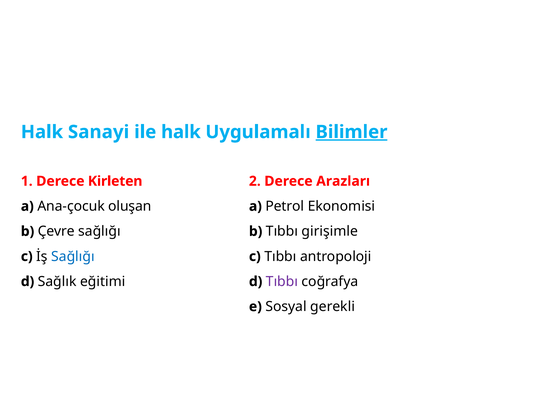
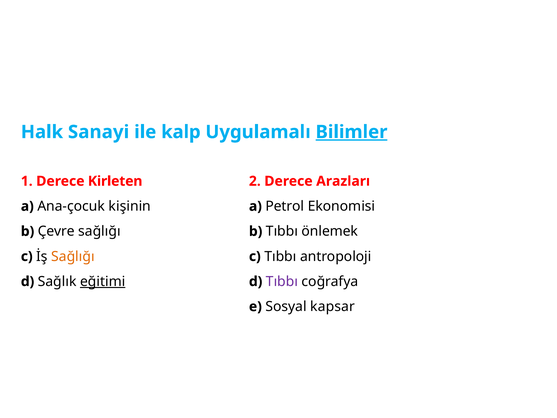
ile halk: halk -> kalp
oluşan: oluşan -> kişinin
girişimle: girişimle -> önlemek
Sağlığı at (73, 256) colour: blue -> orange
eğitimi underline: none -> present
gerekli: gerekli -> kapsar
